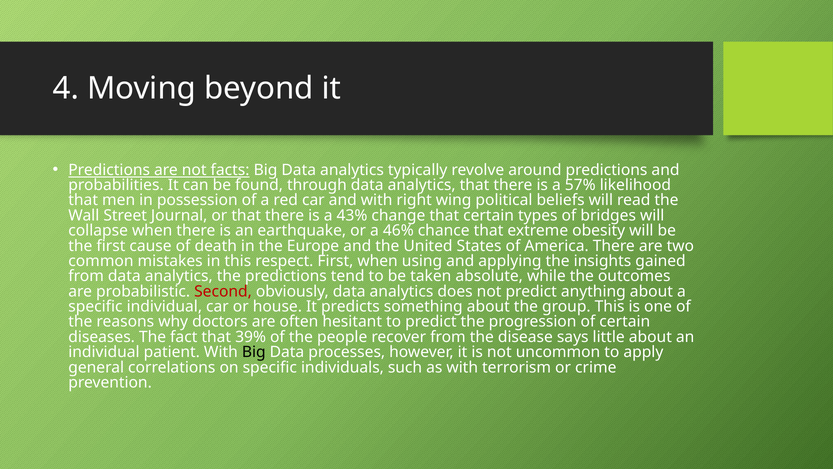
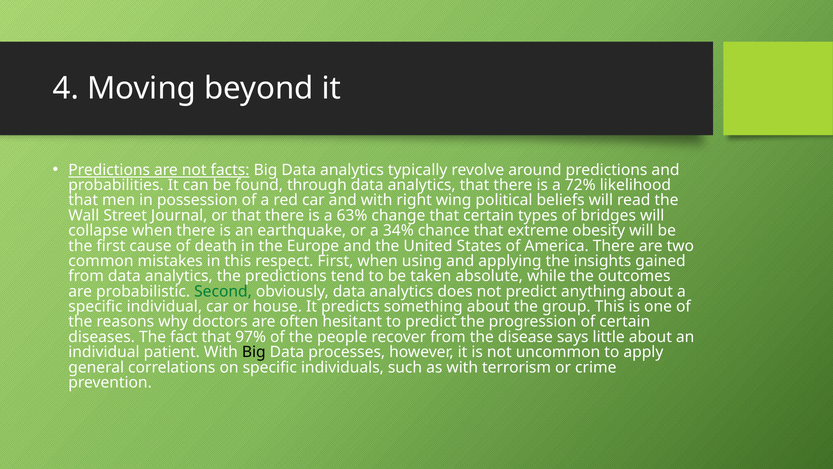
57%: 57% -> 72%
43%: 43% -> 63%
46%: 46% -> 34%
Second colour: red -> green
39%: 39% -> 97%
